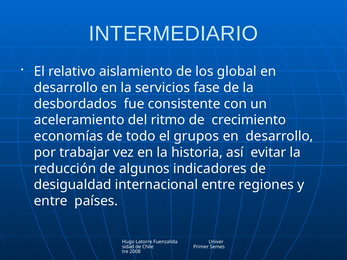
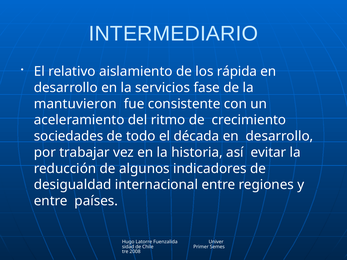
global: global -> rápida
desbordados: desbordados -> mantuvieron
economías: economías -> sociedades
grupos: grupos -> década
